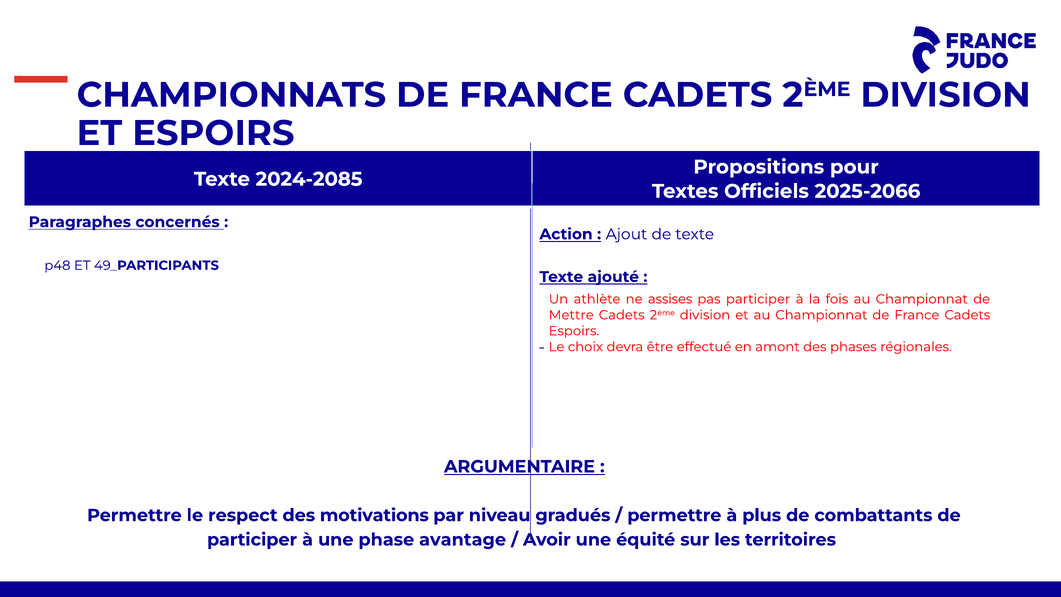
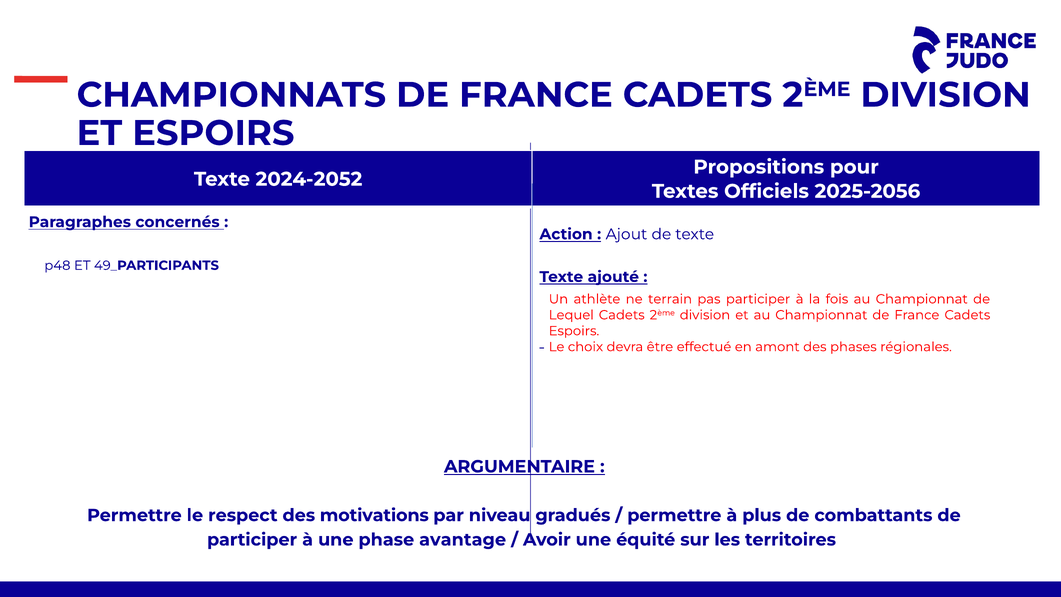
2024-2085: 2024-2085 -> 2024-2052
2025-2066: 2025-2066 -> 2025-2056
assises: assises -> terrain
Mettre: Mettre -> Lequel
